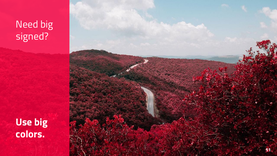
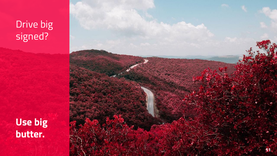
Need: Need -> Drive
colors: colors -> butter
